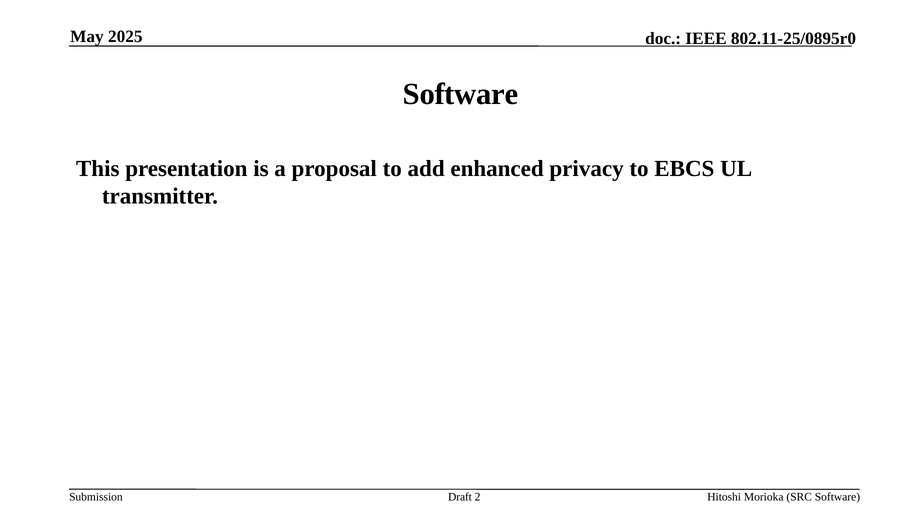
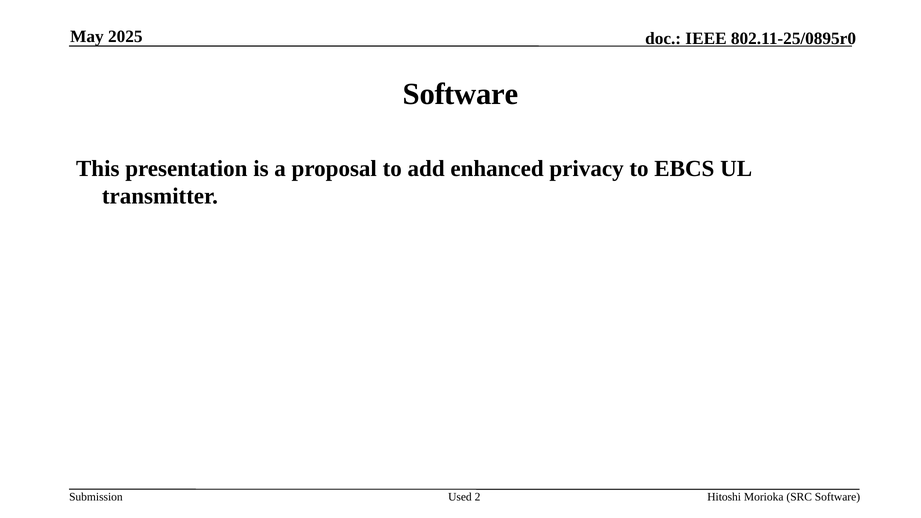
Draft: Draft -> Used
